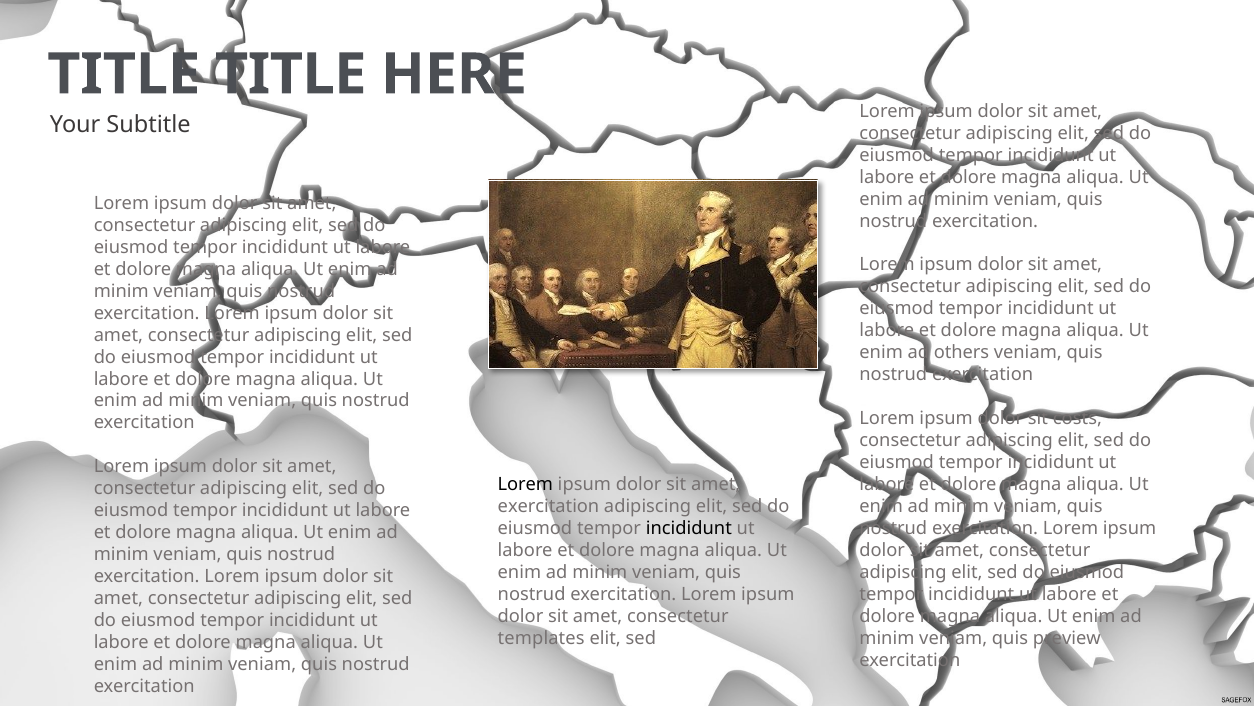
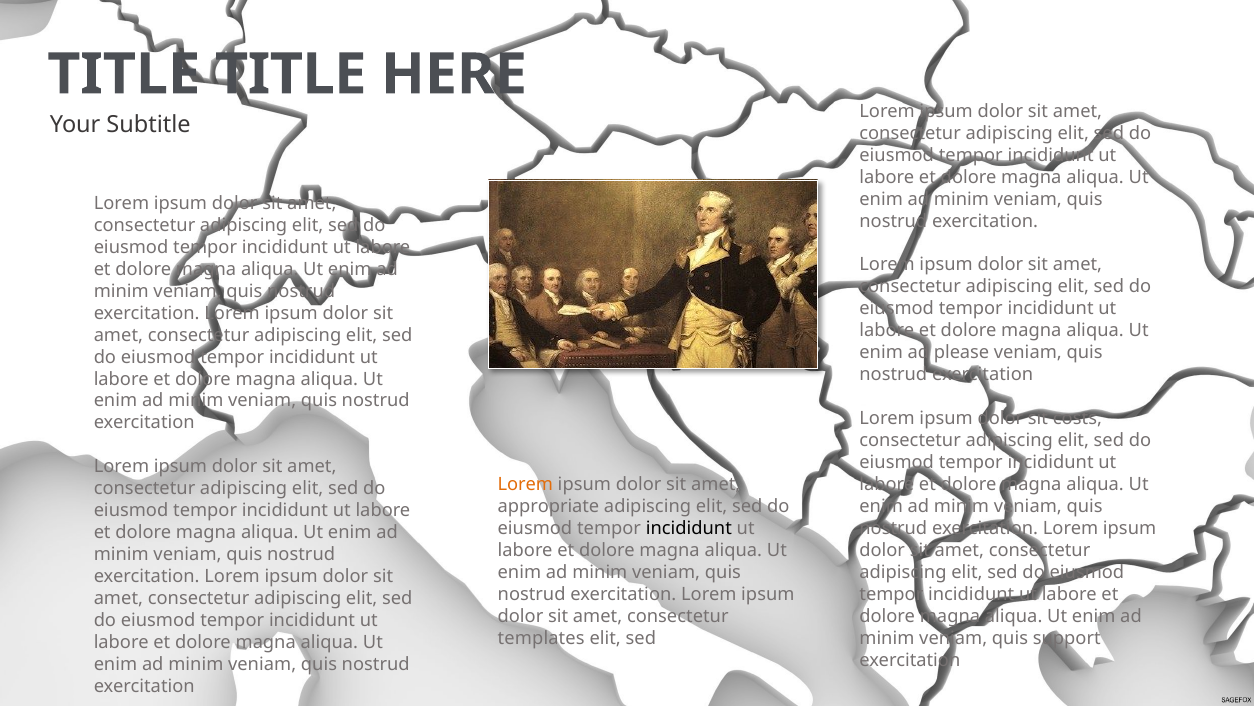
others: others -> please
Lorem at (525, 484) colour: black -> orange
exercitation at (549, 506): exercitation -> appropriate
preview: preview -> support
